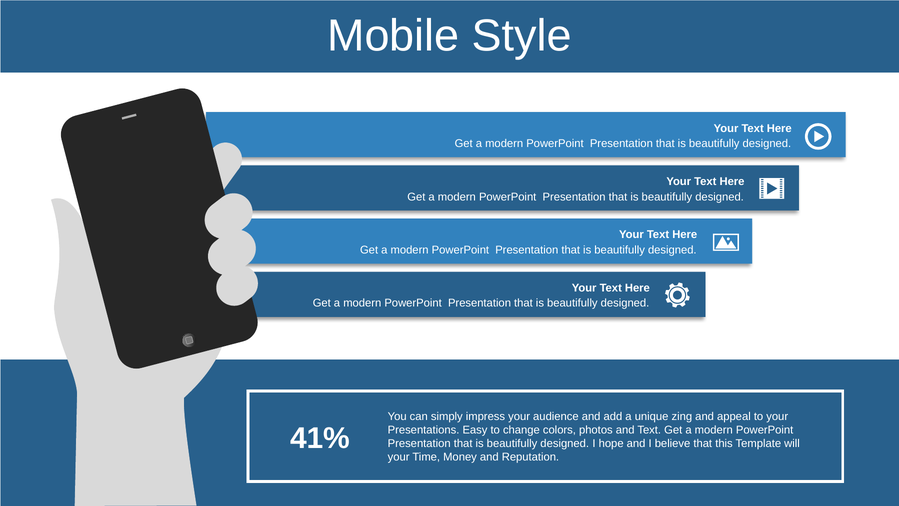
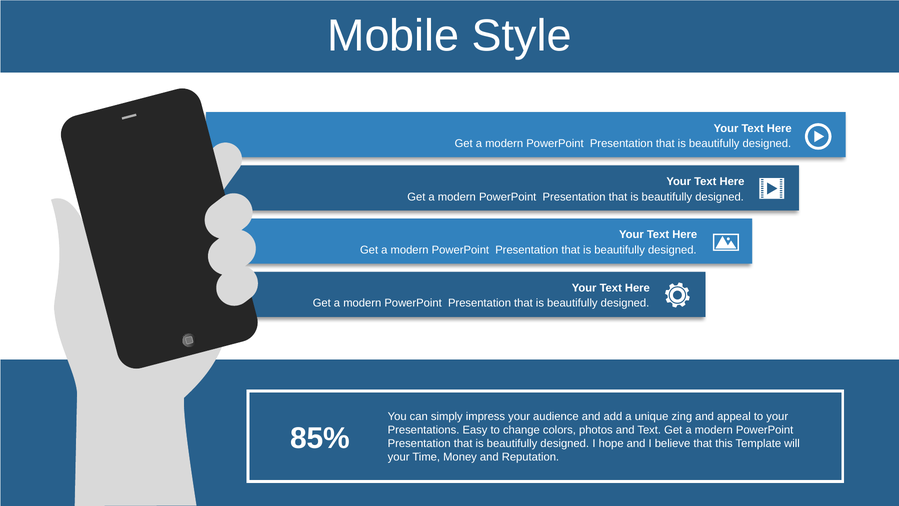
41%: 41% -> 85%
